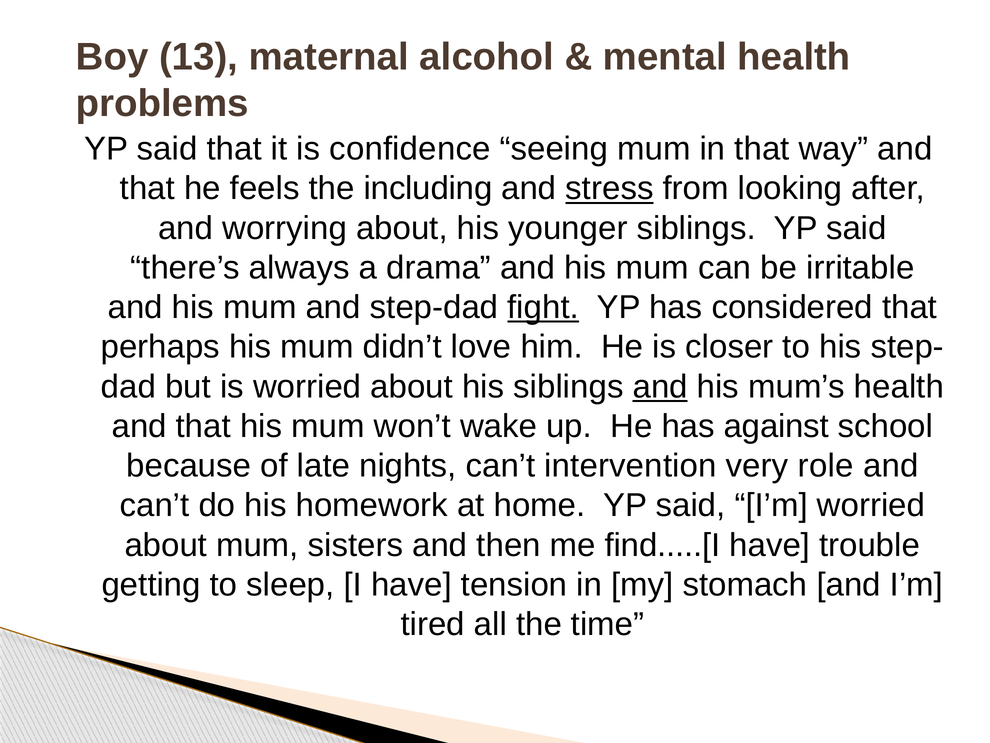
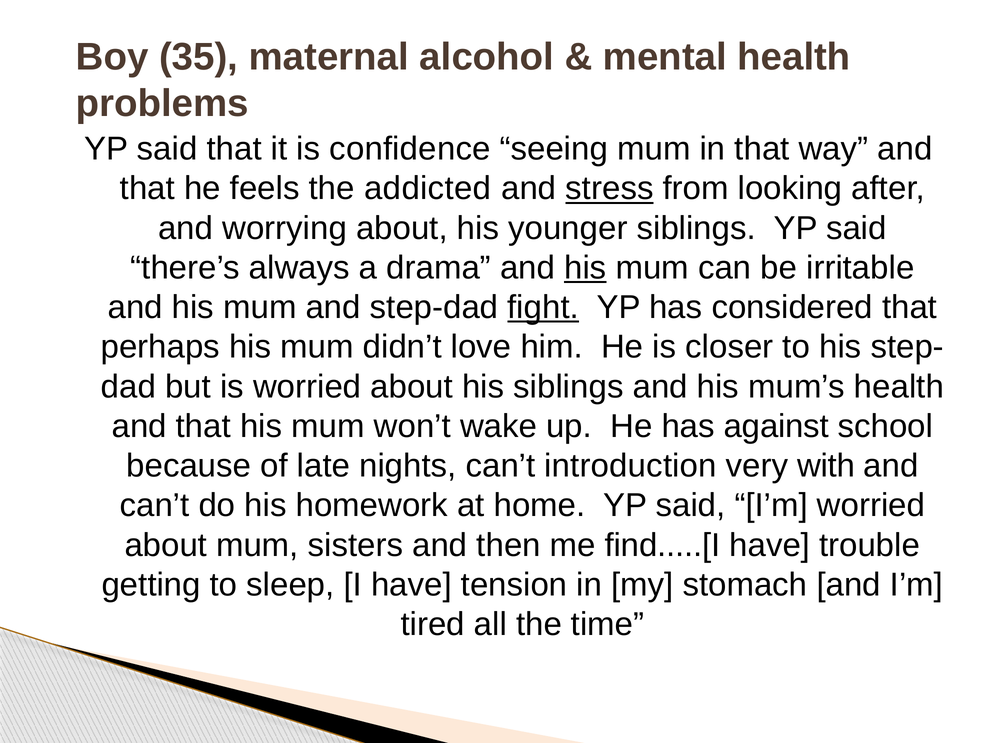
13: 13 -> 35
including: including -> addicted
his at (585, 268) underline: none -> present
and at (660, 386) underline: present -> none
intervention: intervention -> introduction
role: role -> with
